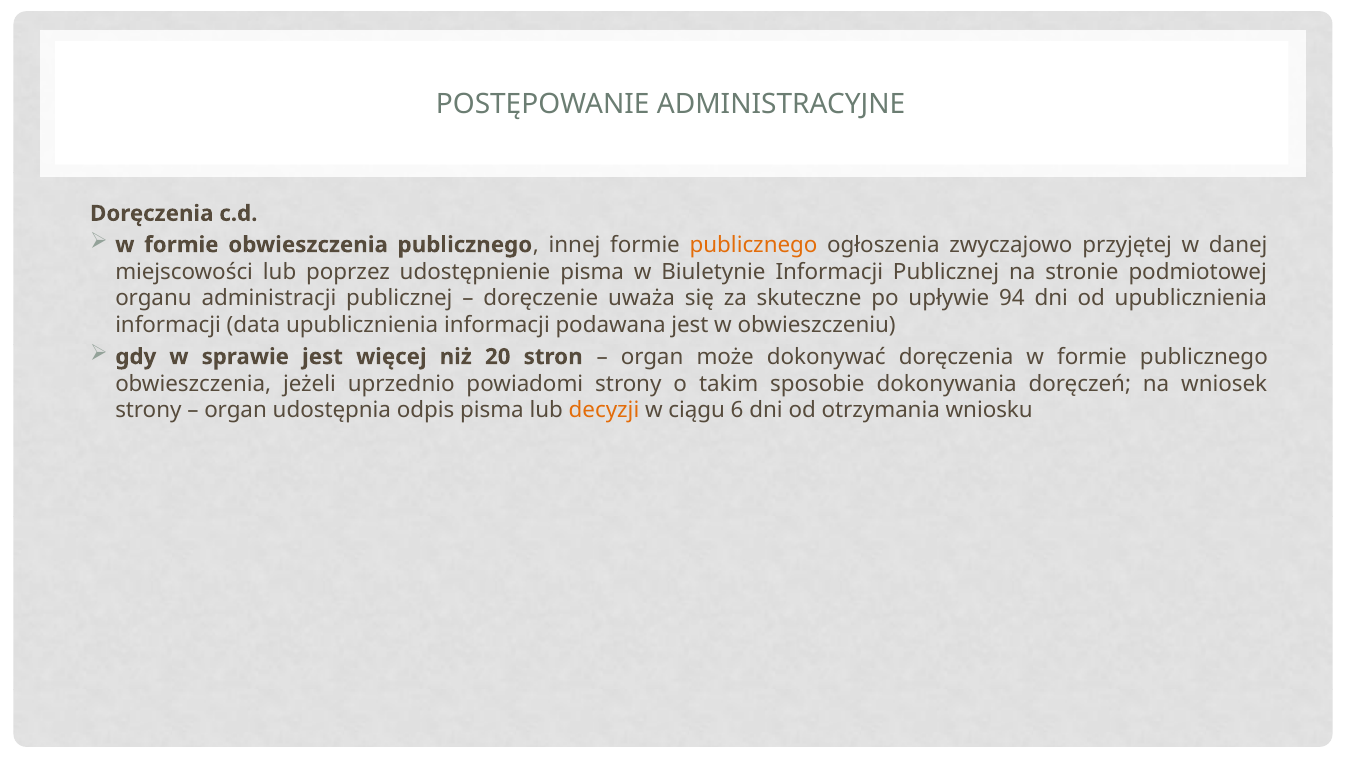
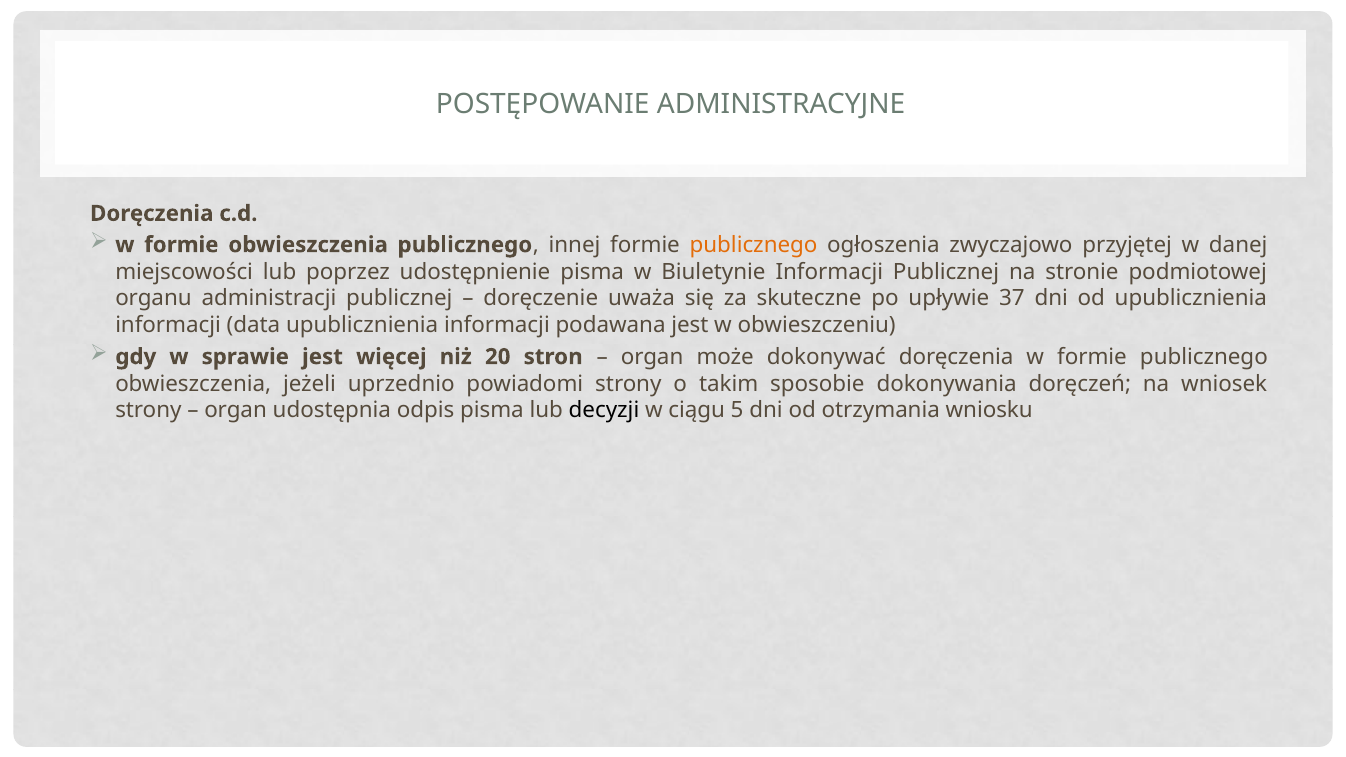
94: 94 -> 37
decyzji colour: orange -> black
6: 6 -> 5
